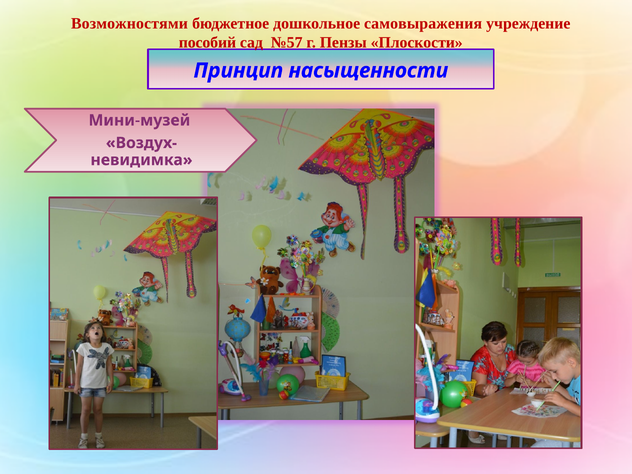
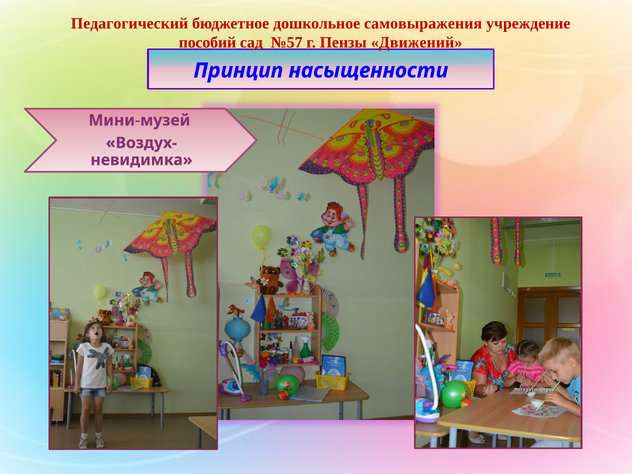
Возможностями: Возможностями -> Педагогический
Плоскости: Плоскости -> Движений
